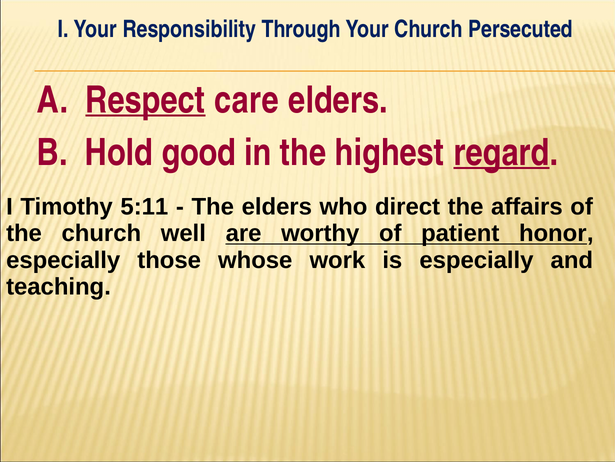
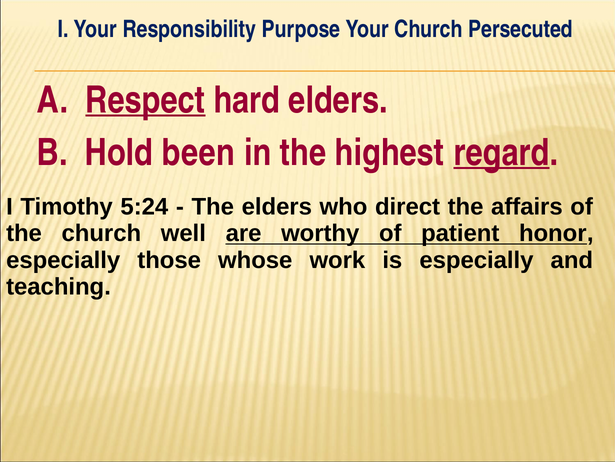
Through: Through -> Purpose
care: care -> hard
good: good -> been
5:11: 5:11 -> 5:24
